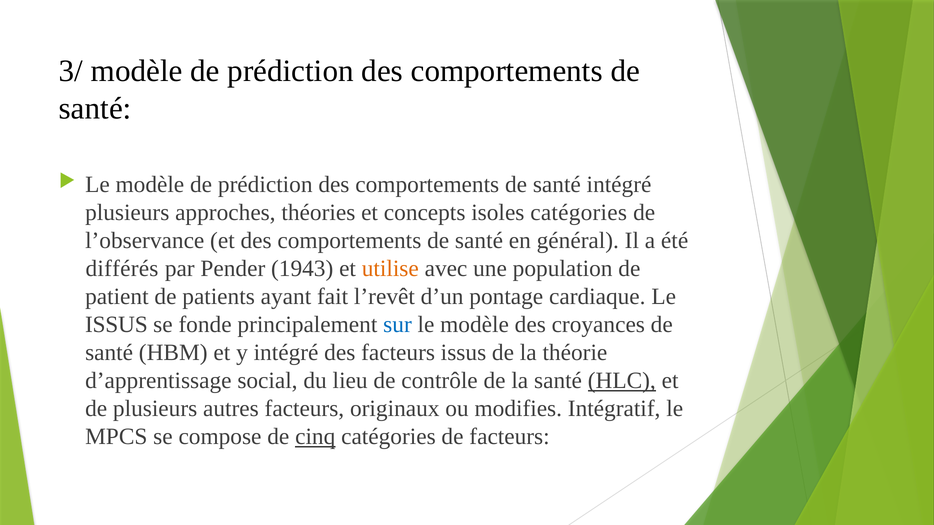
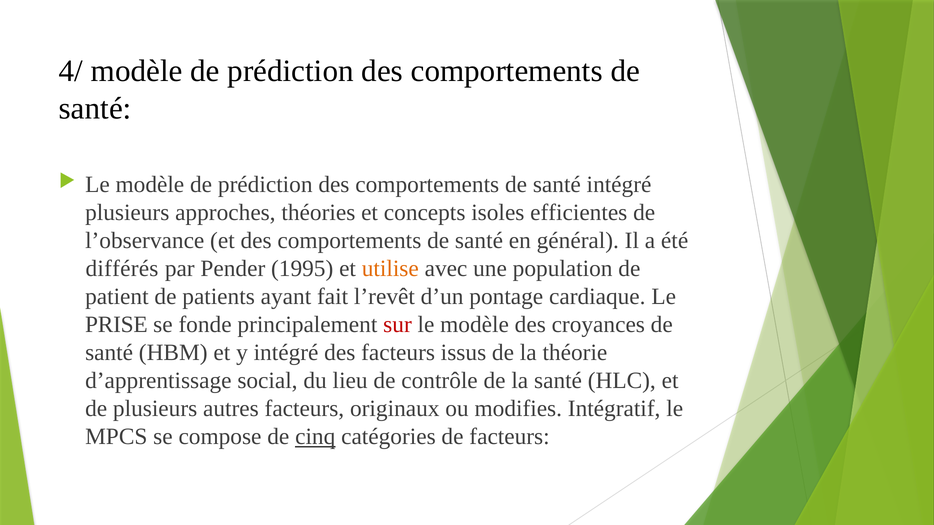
3/: 3/ -> 4/
isoles catégories: catégories -> efficientes
1943: 1943 -> 1995
ISSUS at (116, 325): ISSUS -> PRISE
sur colour: blue -> red
HLC underline: present -> none
